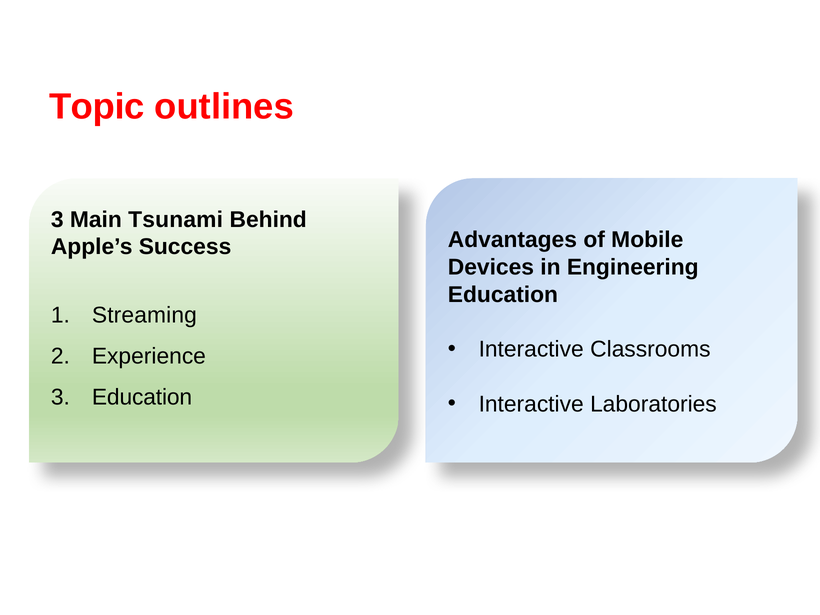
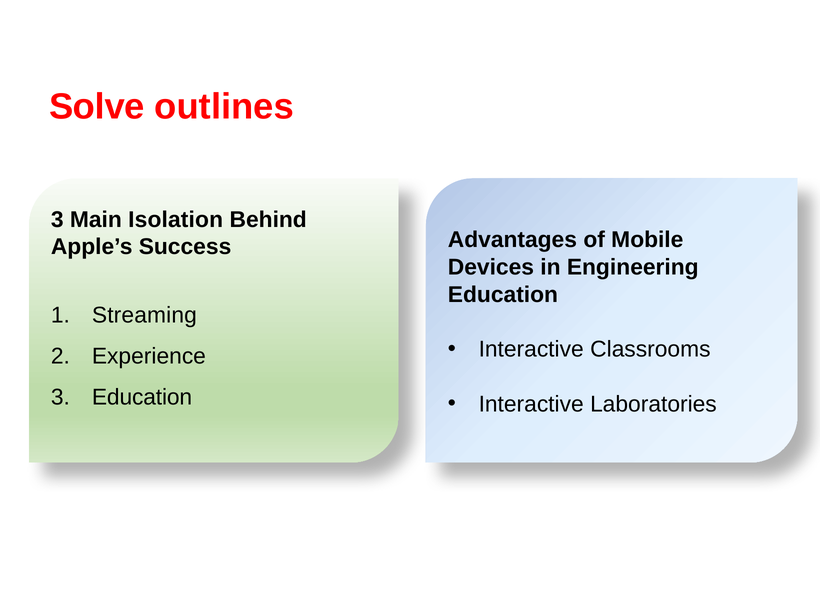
Topic: Topic -> Solve
Tsunami: Tsunami -> Isolation
